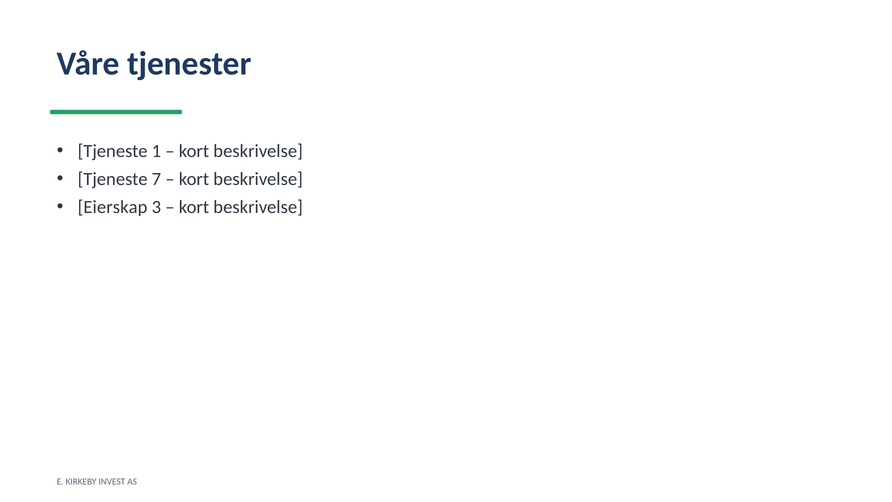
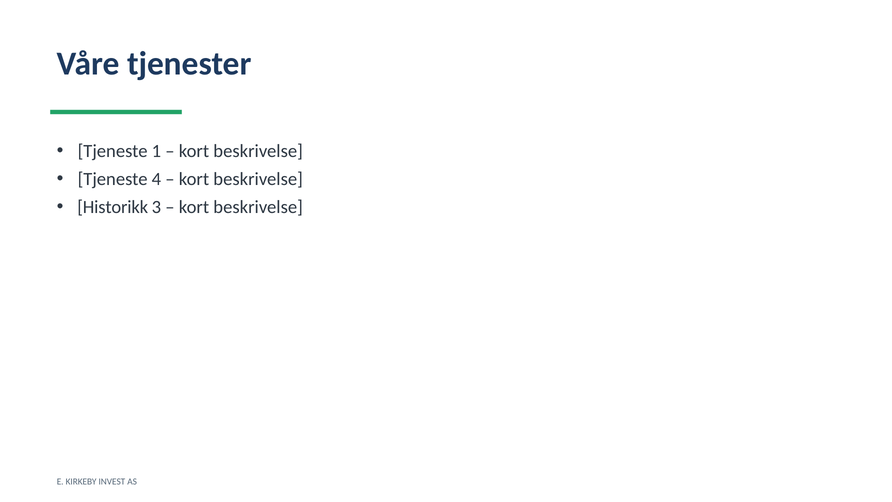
7: 7 -> 4
Eierskap: Eierskap -> Historikk
